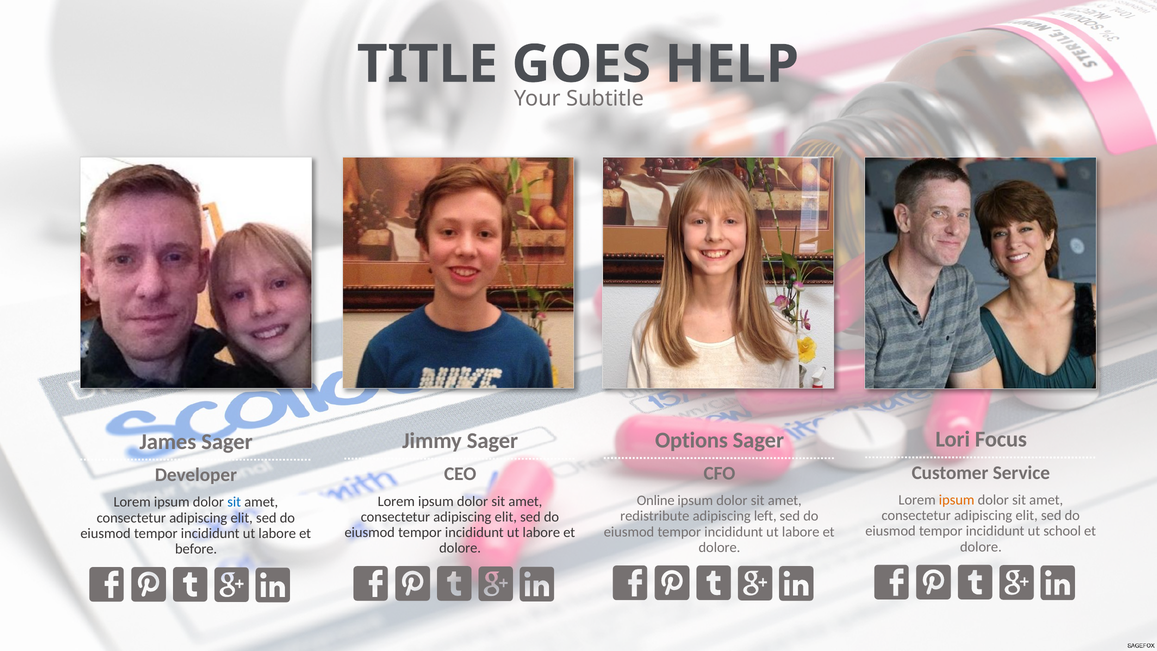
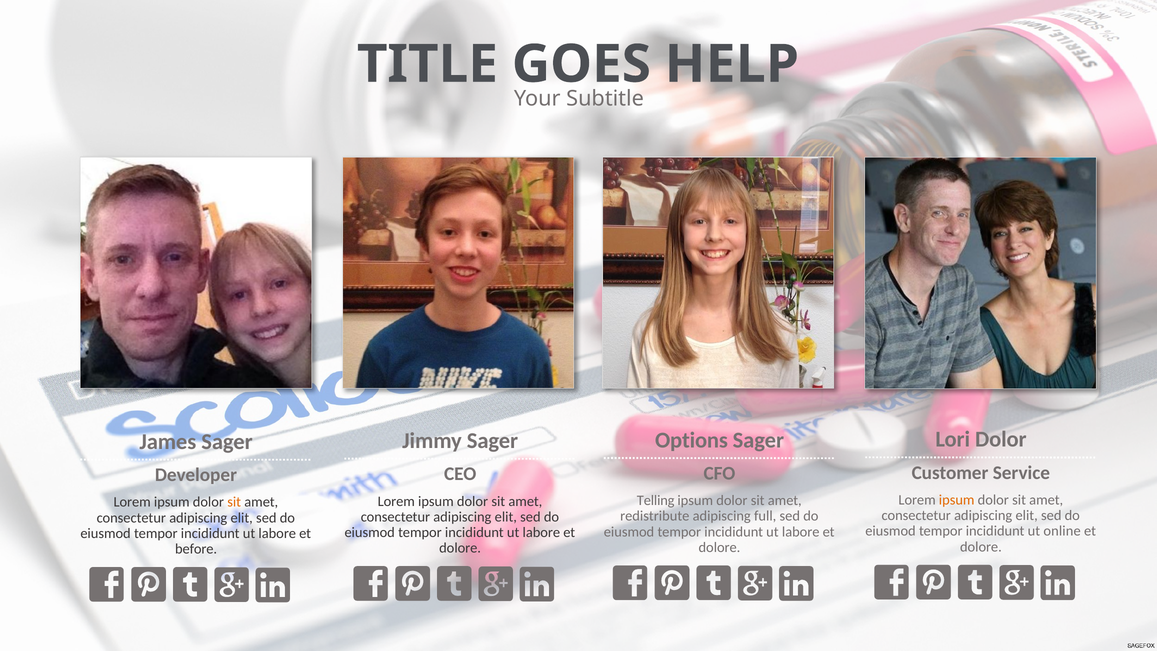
Lori Focus: Focus -> Dolor
Online: Online -> Telling
sit at (234, 502) colour: blue -> orange
left: left -> full
school: school -> online
